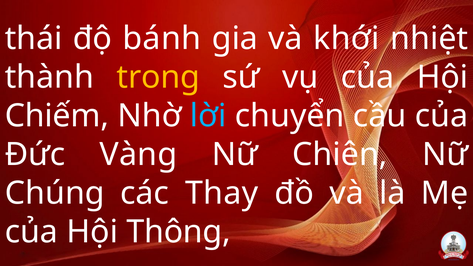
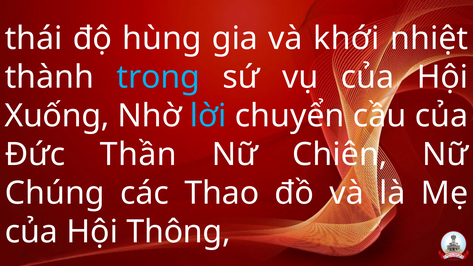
bánh: bánh -> hùng
trong colour: yellow -> light blue
Chiếm: Chiếm -> Xuống
Vàng: Vàng -> Thần
Thay: Thay -> Thao
